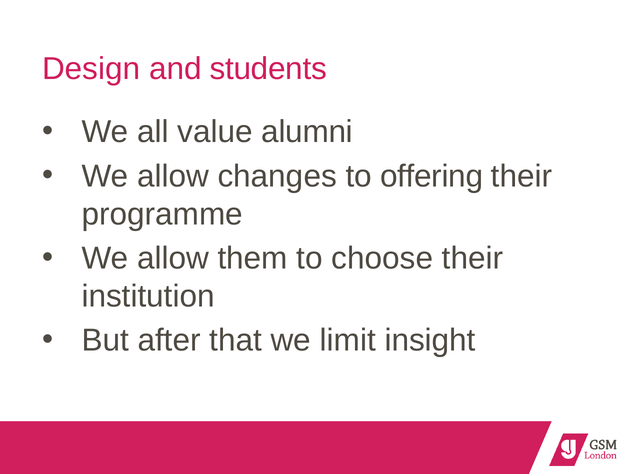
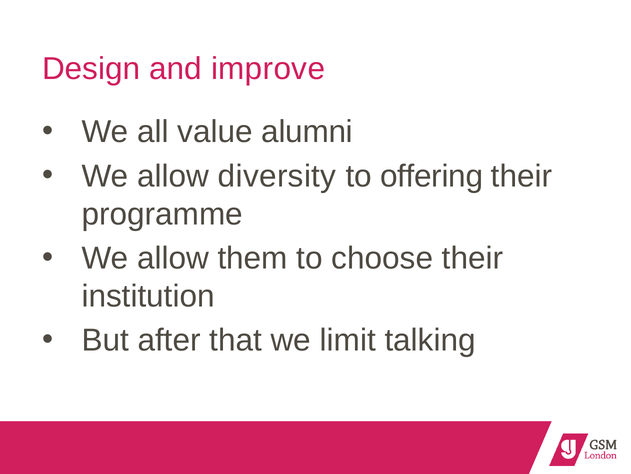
students: students -> improve
changes: changes -> diversity
insight: insight -> talking
